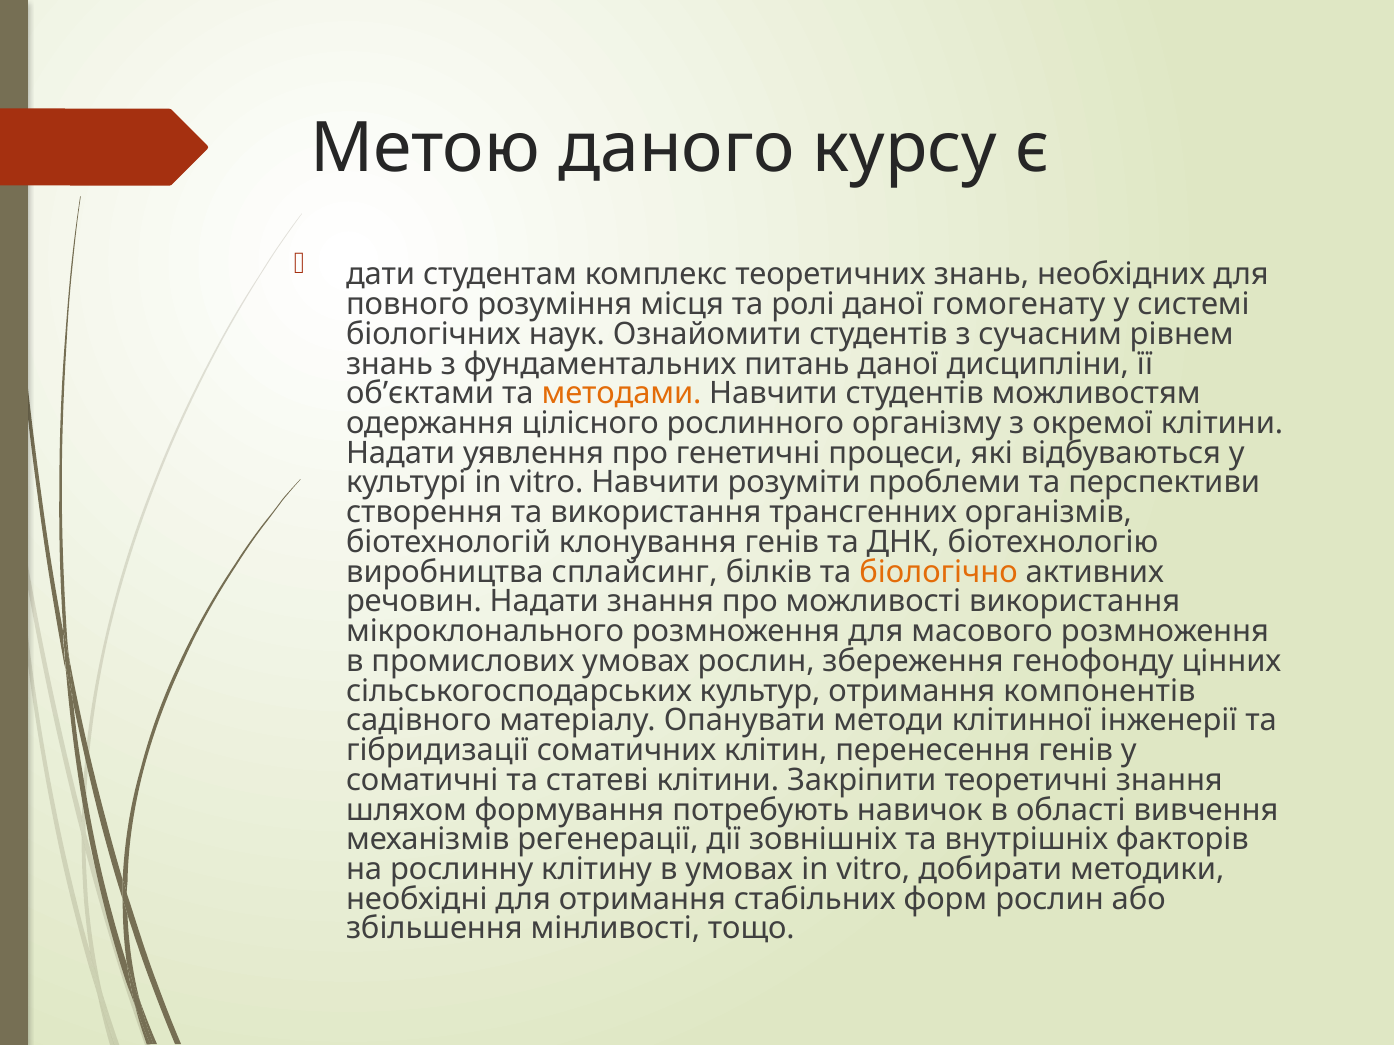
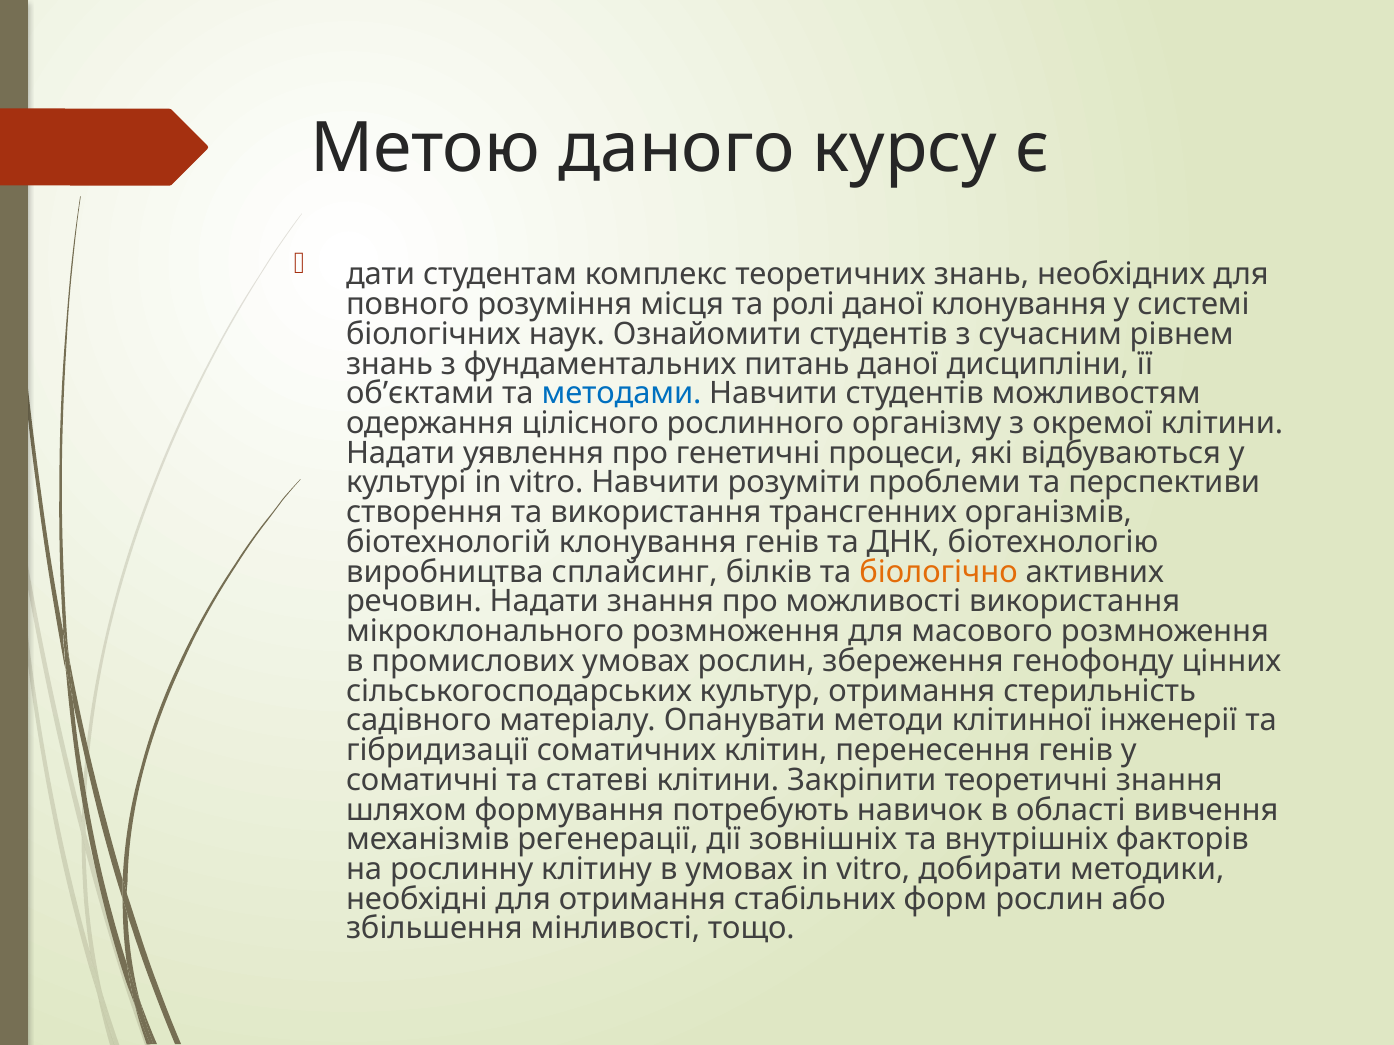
даної гомогенату: гомогенату -> клонування
методами colour: orange -> blue
компонентів: компонентів -> стерильність
